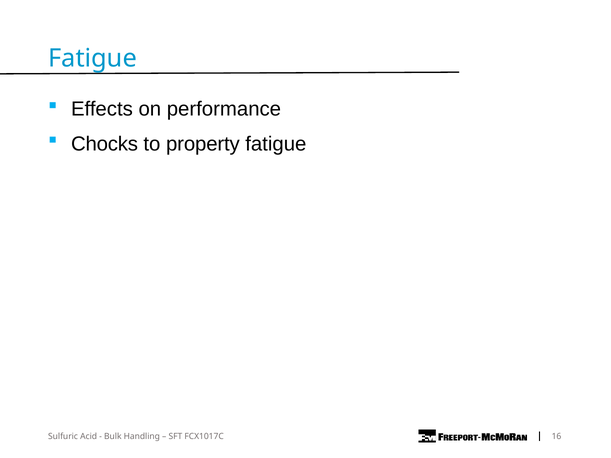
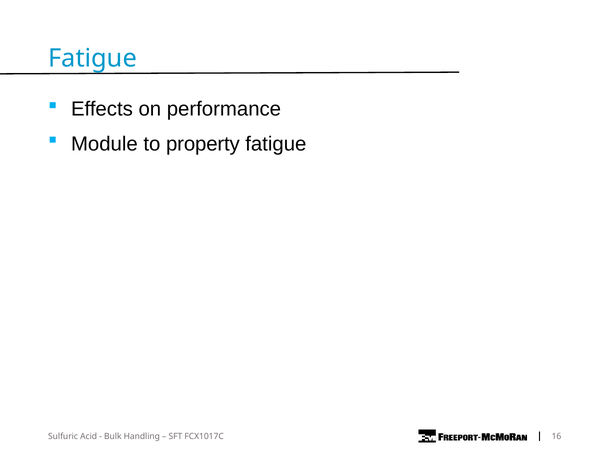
Chocks: Chocks -> Module
